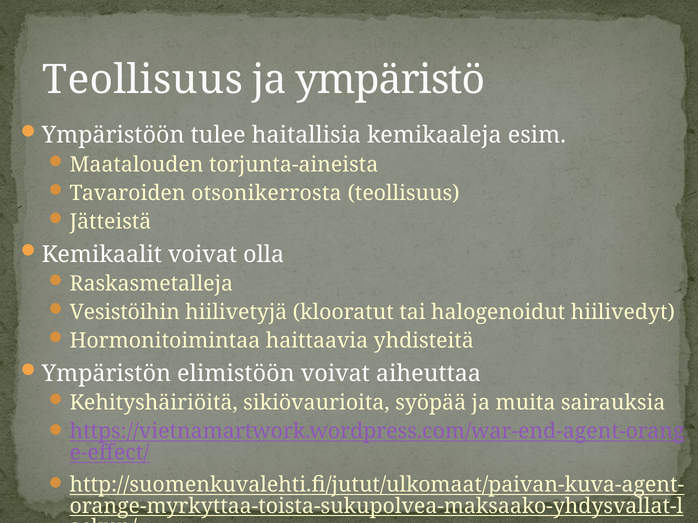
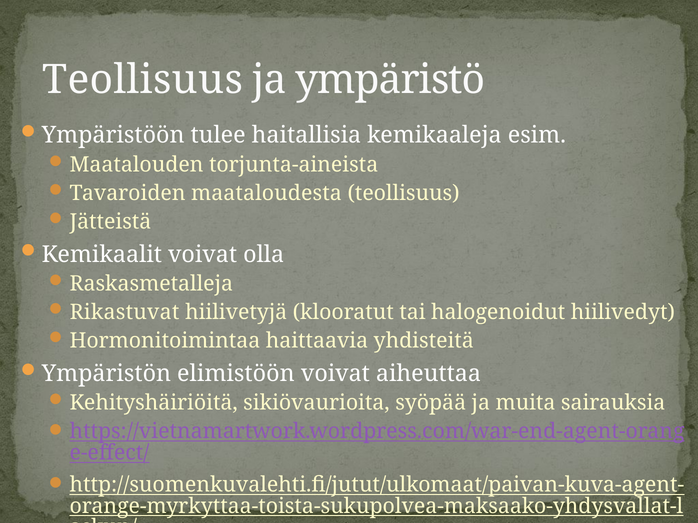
otsonikerrosta: otsonikerrosta -> maataloudesta
Vesistöihin: Vesistöihin -> Rikastuvat
